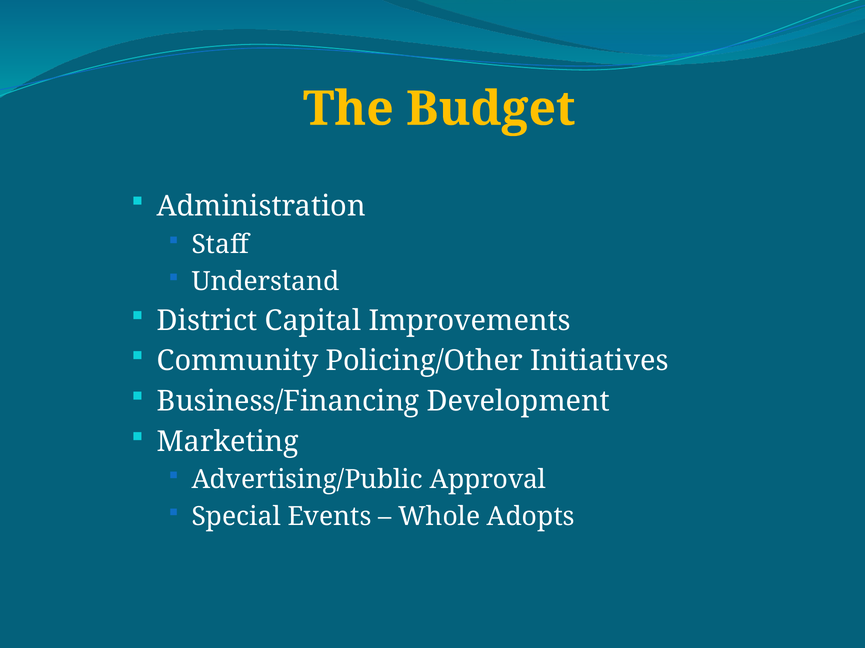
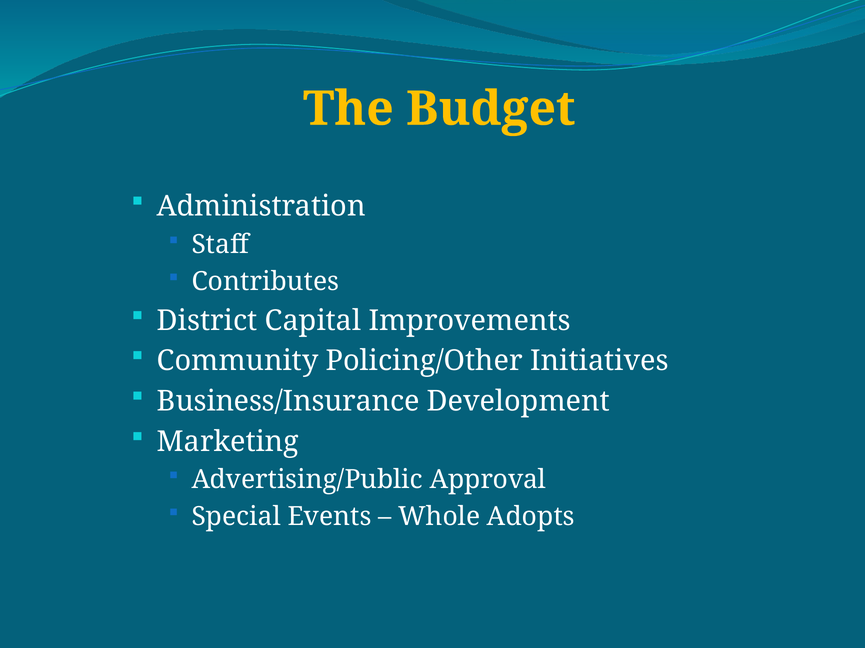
Understand: Understand -> Contributes
Business/Financing: Business/Financing -> Business/Insurance
